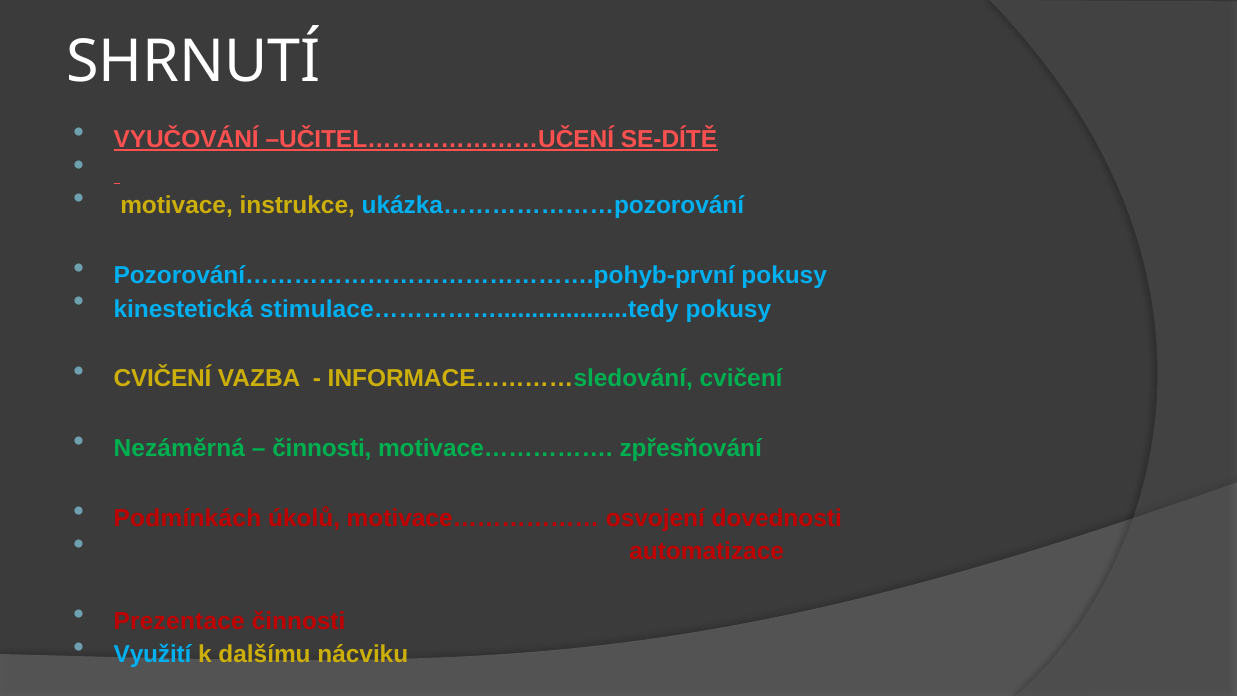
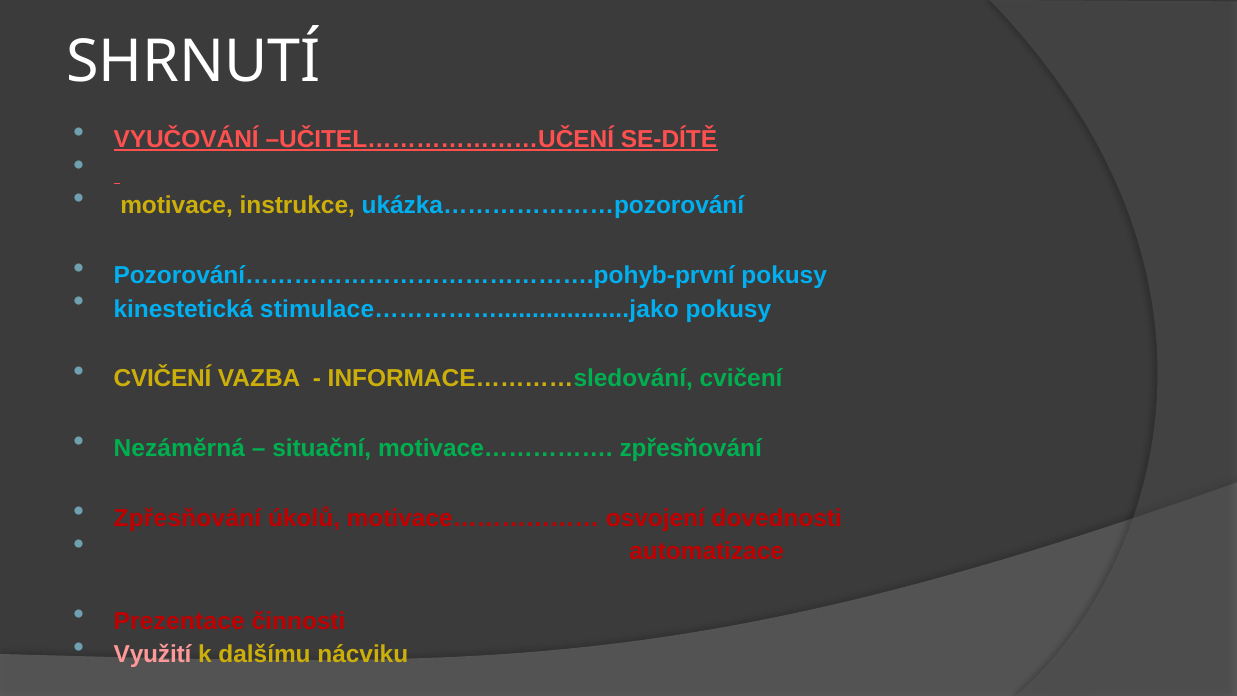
stimulace……………...................tedy: stimulace……………...................tedy -> stimulace……………...................jako
činnosti at (322, 448): činnosti -> situační
Podmínkách at (187, 518): Podmínkách -> Zpřesňování
Využití colour: light blue -> pink
